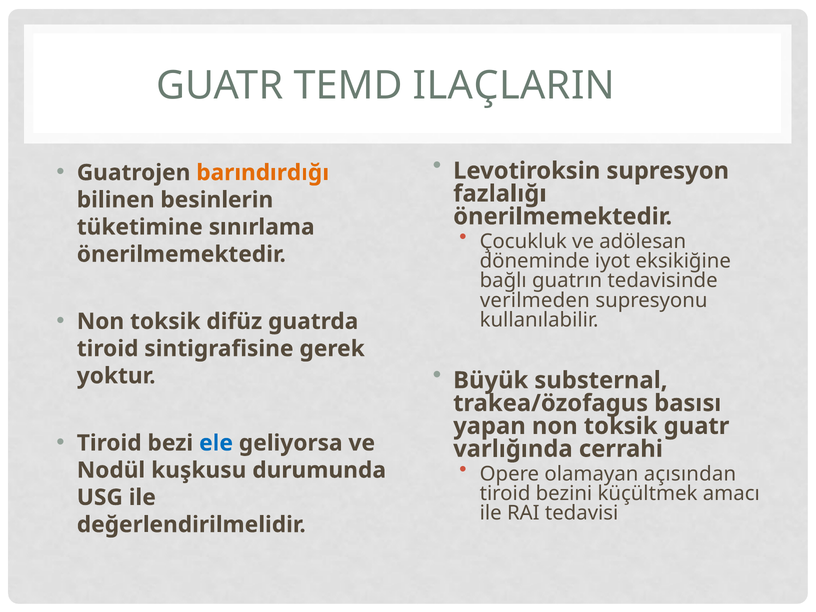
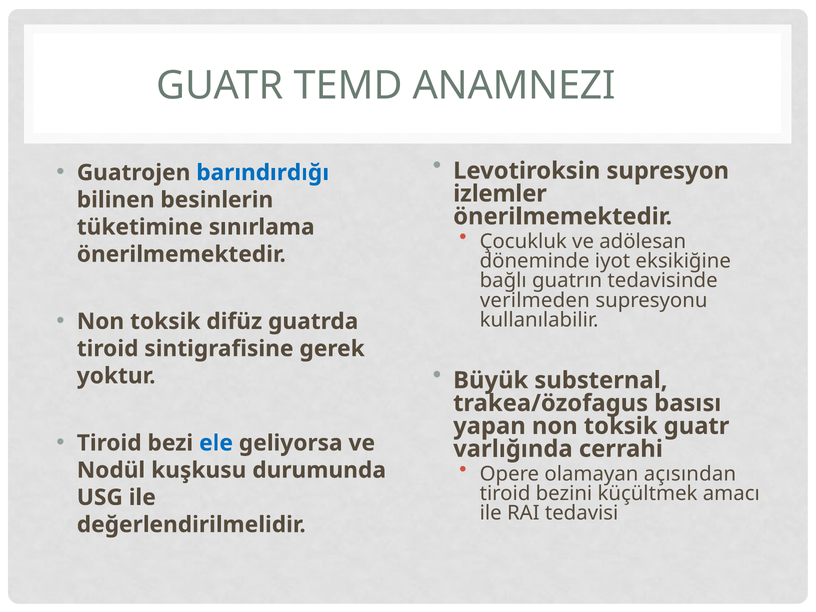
ILAÇLARIN: ILAÇLARIN -> ANAMNEZI
barındırdığı colour: orange -> blue
fazlalığı: fazlalığı -> izlemler
